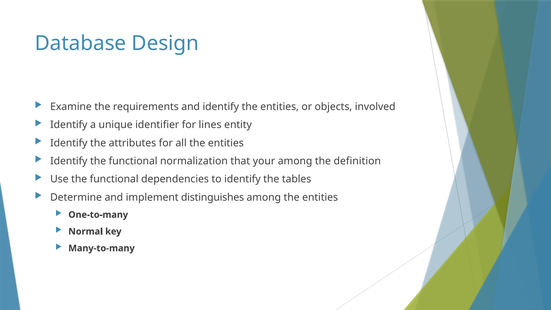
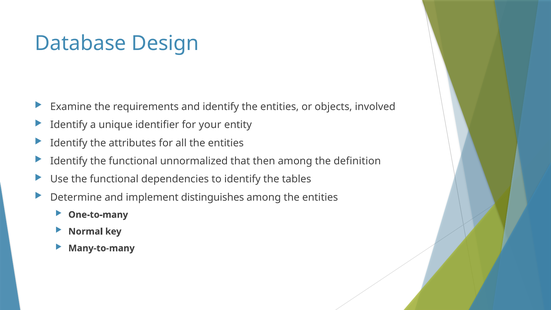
lines: lines -> your
normalization: normalization -> unnormalized
your: your -> then
